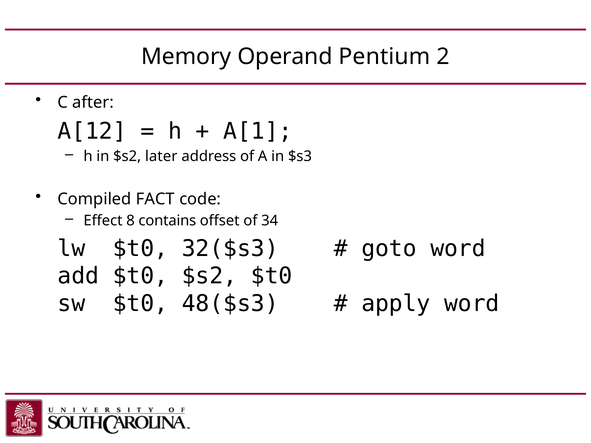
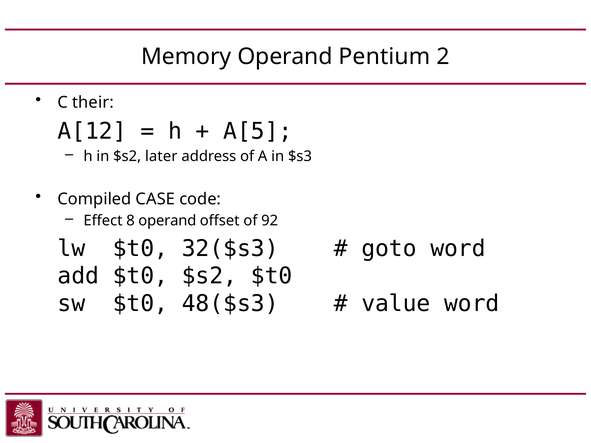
after: after -> their
A[1: A[1 -> A[5
FACT: FACT -> CASE
8 contains: contains -> operand
34: 34 -> 92
apply: apply -> value
